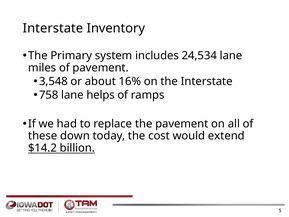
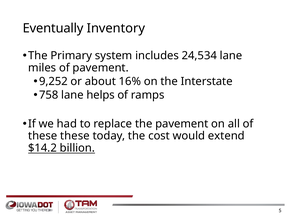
Interstate at (53, 28): Interstate -> Eventually
3,548: 3,548 -> 9,252
these down: down -> these
